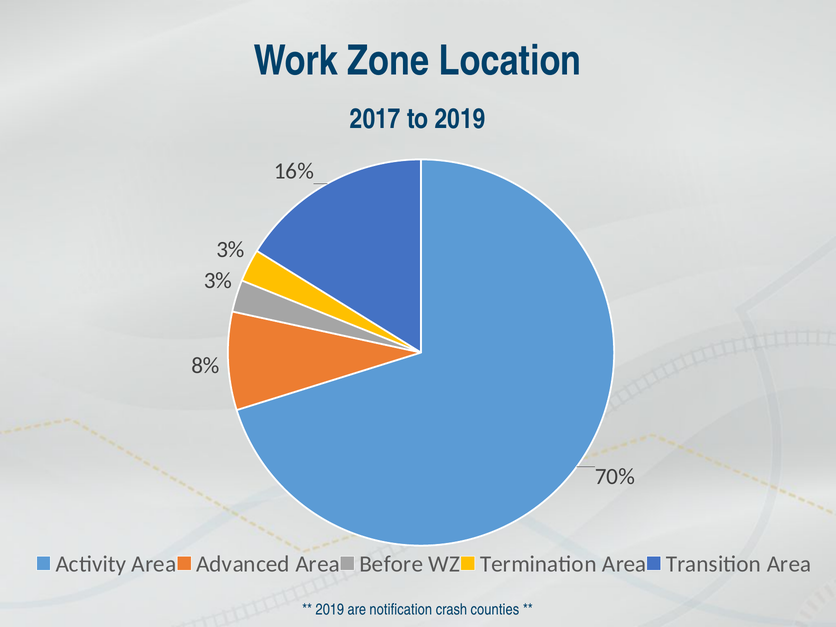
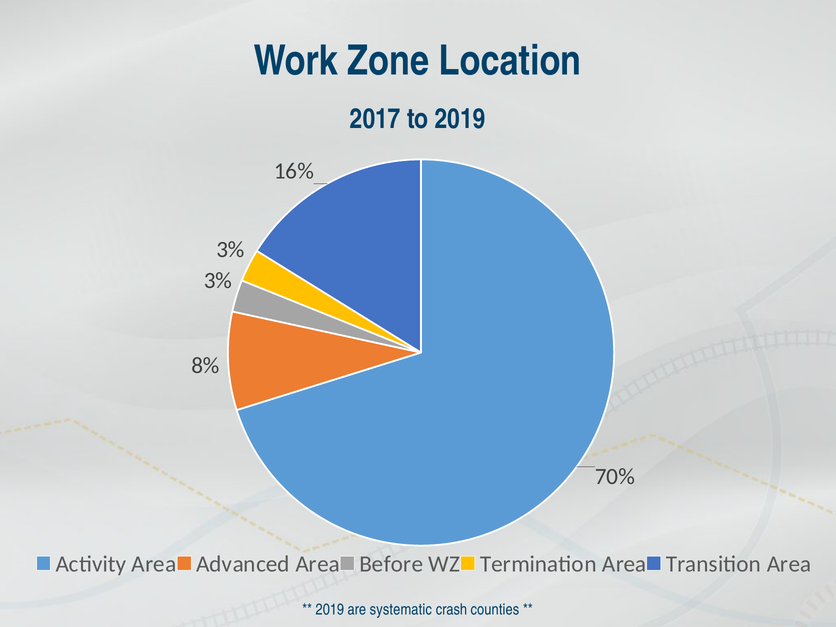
notification: notification -> systematic
